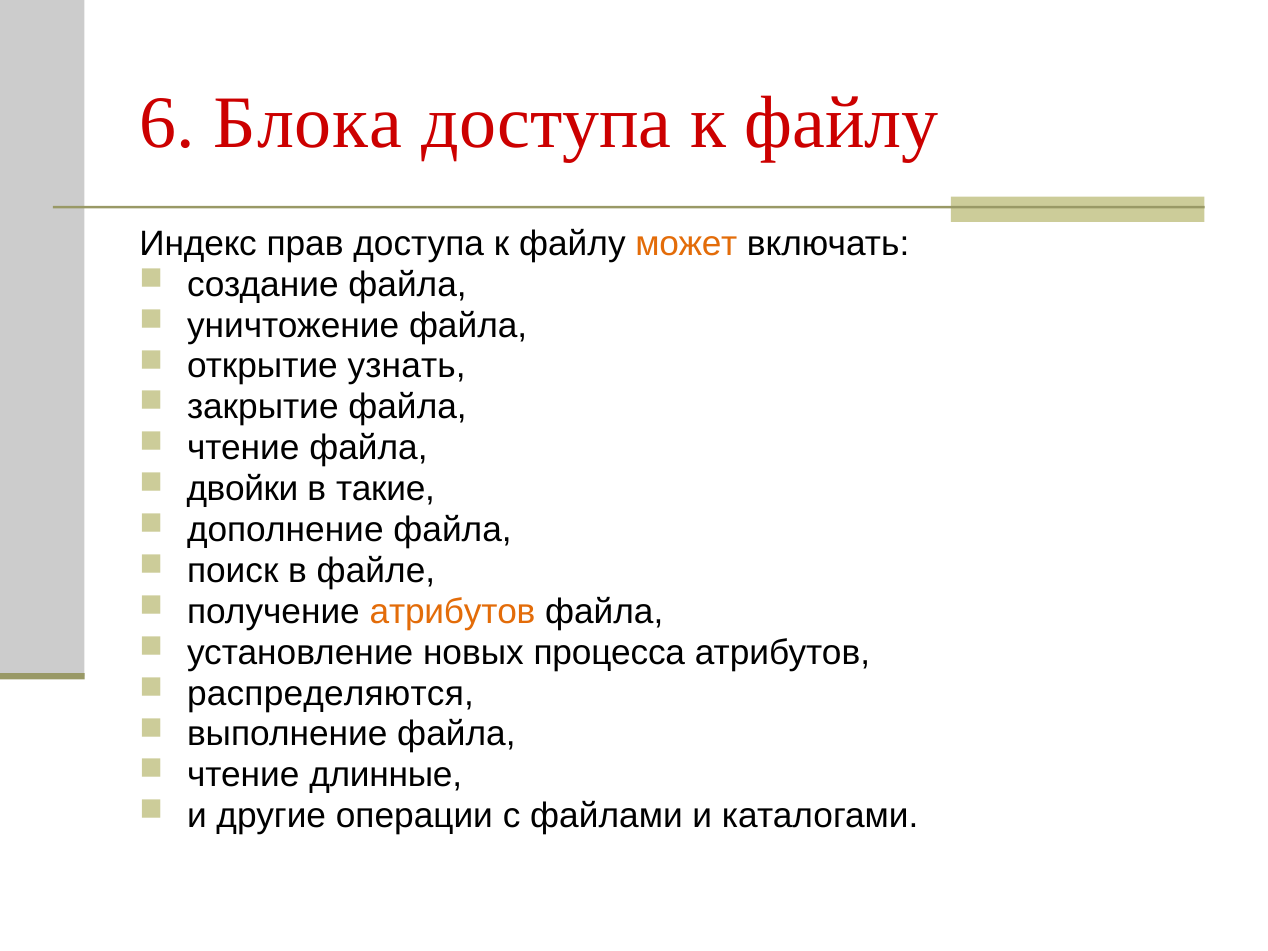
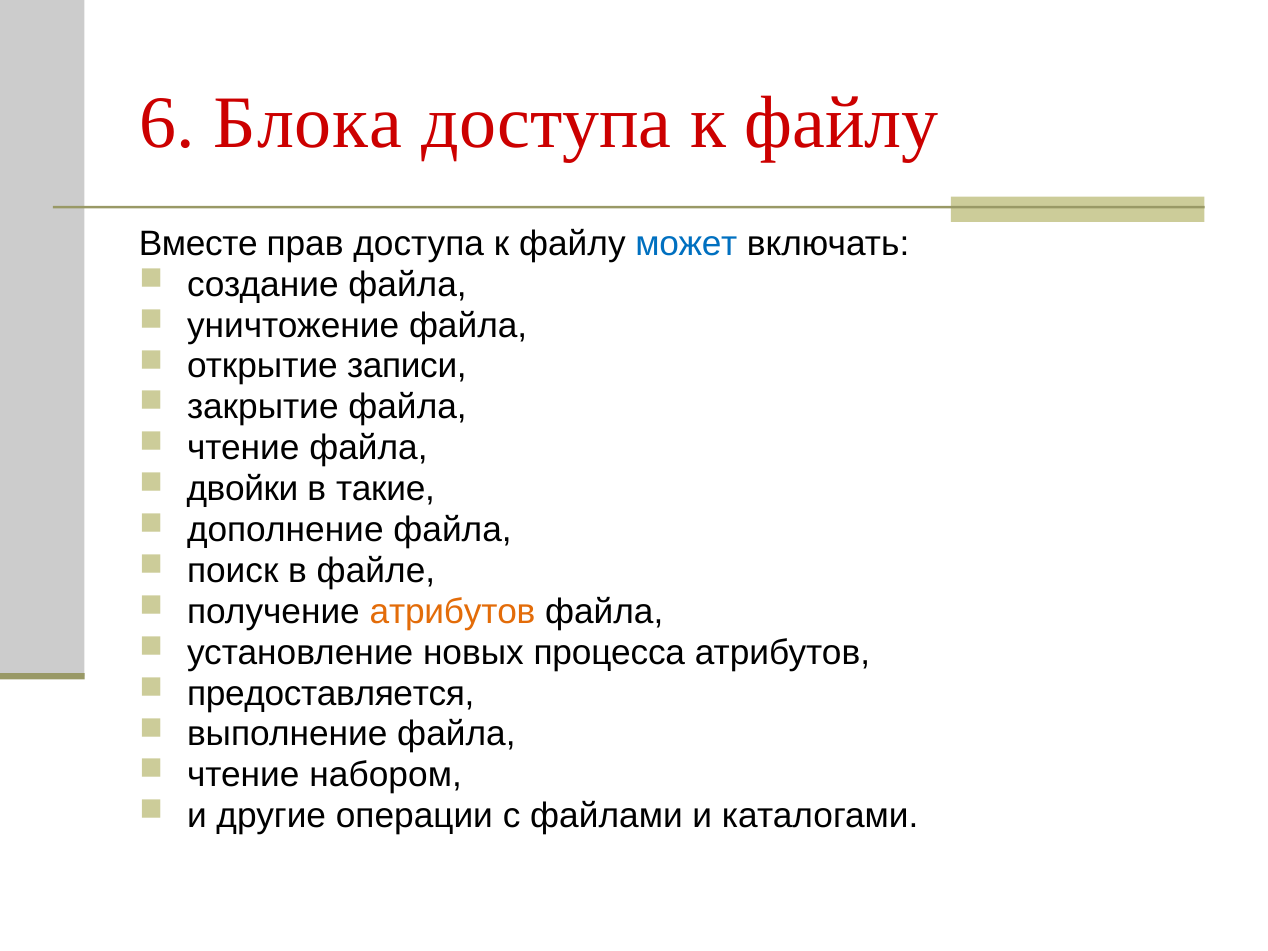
Индекс: Индекс -> Вместе
может colour: orange -> blue
узнать: узнать -> записи
распределяются: распределяются -> предоставляется
длинные: длинные -> набором
